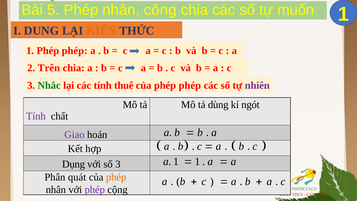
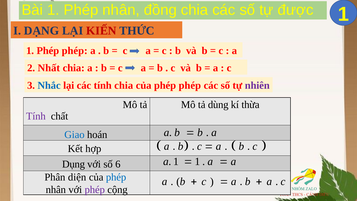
Bài 5: 5 -> 1
công: công -> đồng
muốn: muốn -> được
DUNG: DUNG -> DẠNG
KIẾN colour: orange -> red
Trên: Trên -> Nhất
Nhắc colour: green -> blue
tính thuê: thuê -> chia
ngót: ngót -> thừa
Giao colour: purple -> blue
số 3: 3 -> 6
quát: quát -> diện
phép at (116, 177) colour: orange -> blue
